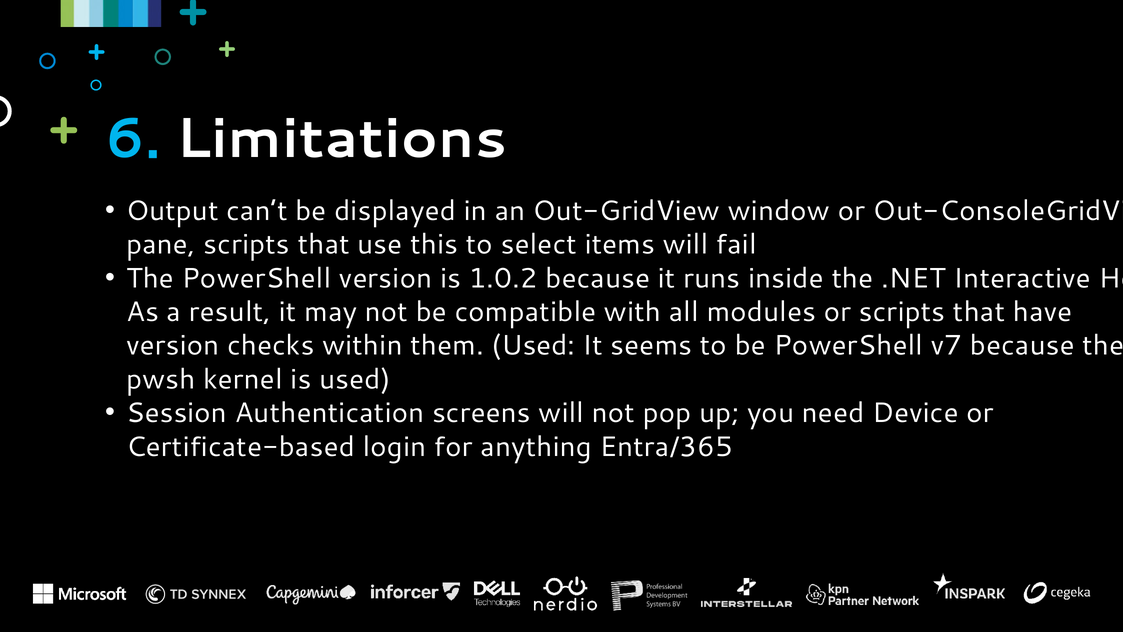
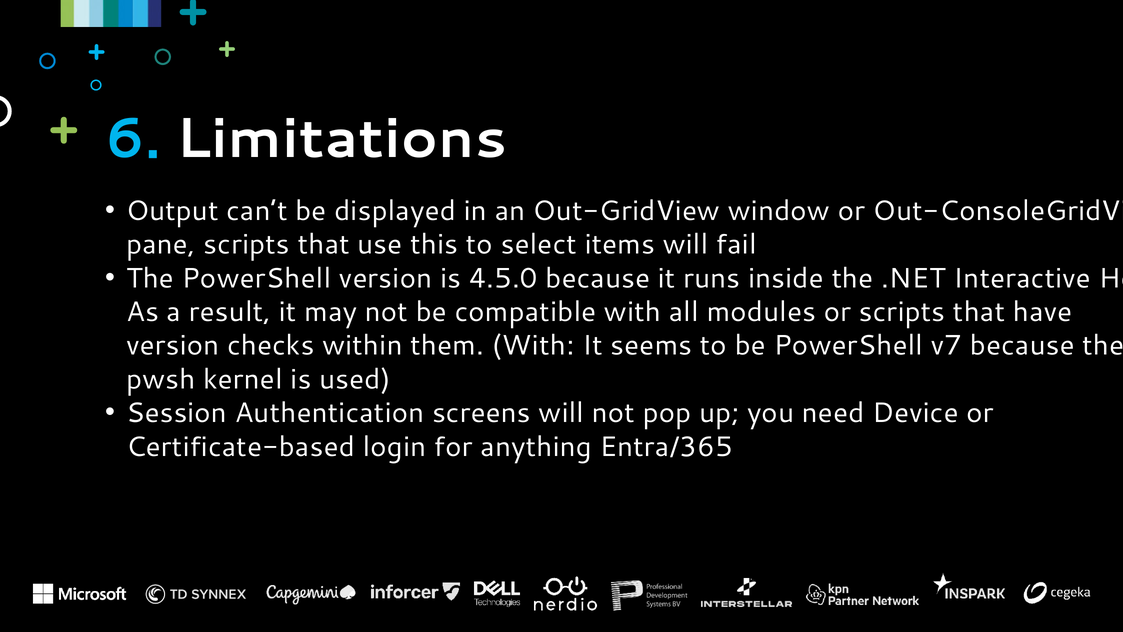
1.0.2: 1.0.2 -> 4.5.0
them Used: Used -> With
